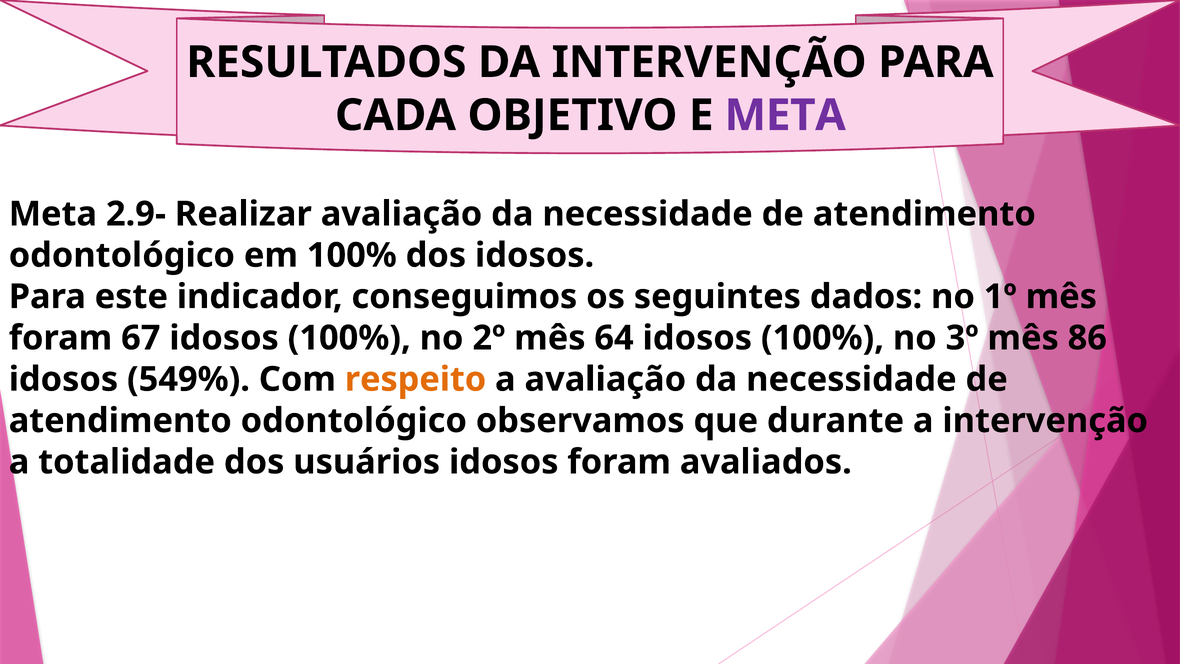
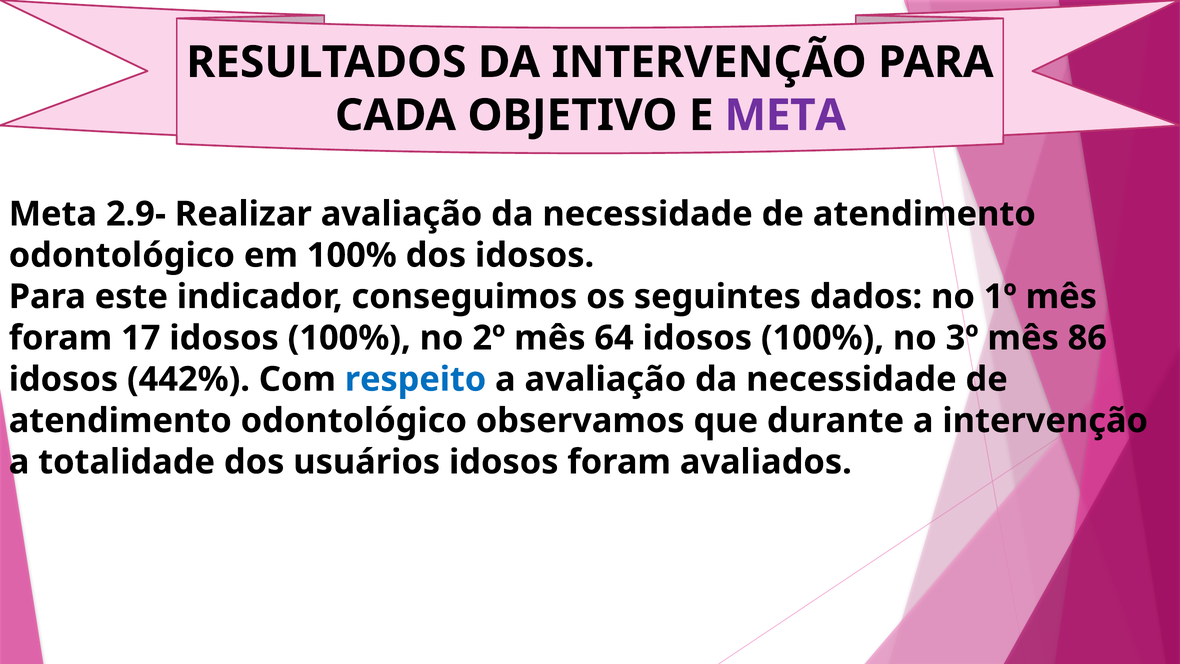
67: 67 -> 17
549%: 549% -> 442%
respeito colour: orange -> blue
